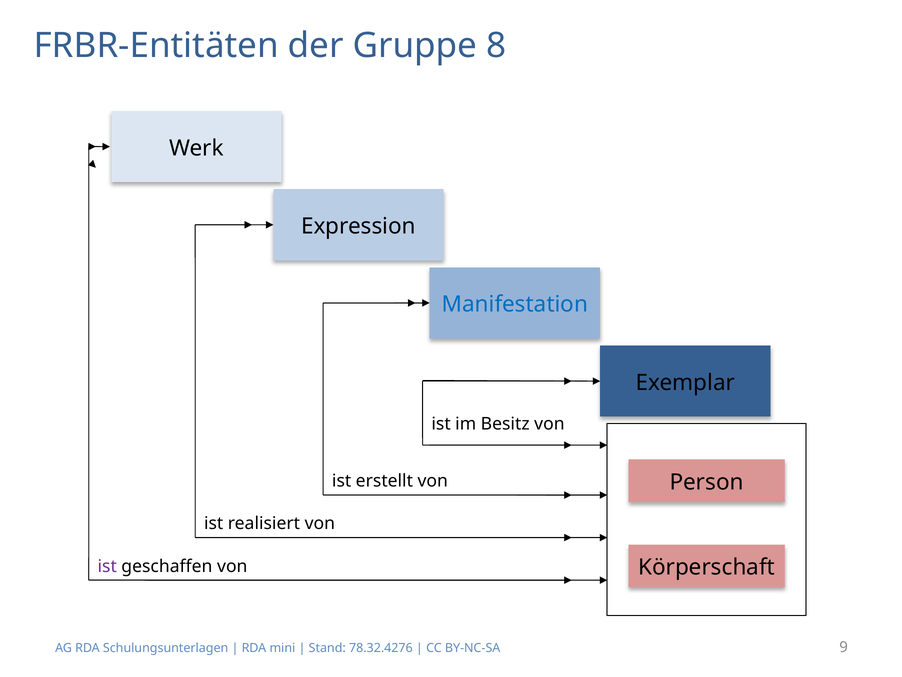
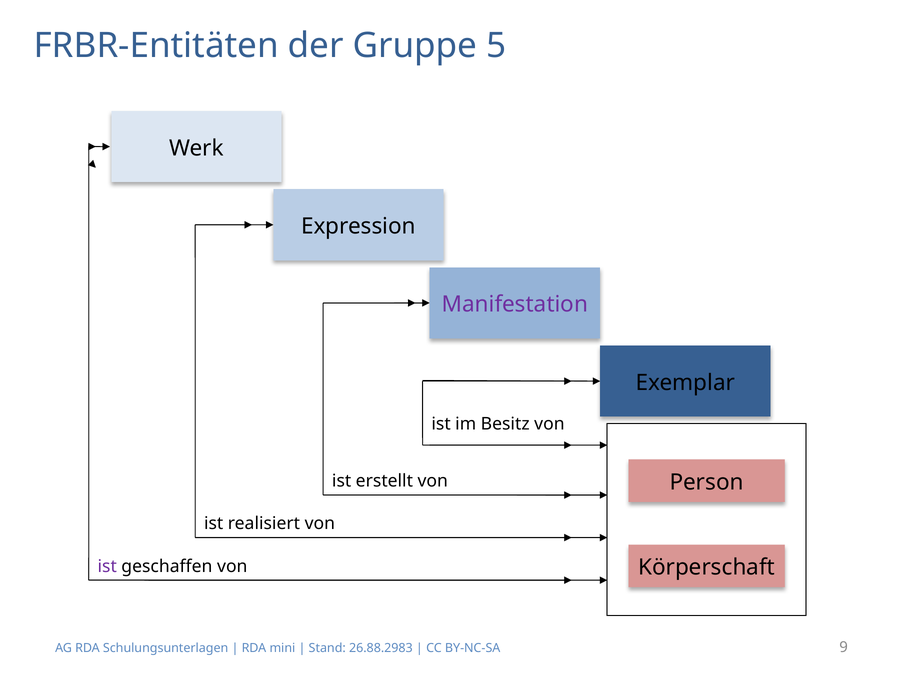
8: 8 -> 5
Manifestation colour: blue -> purple
78.32.4276: 78.32.4276 -> 26.88.2983
